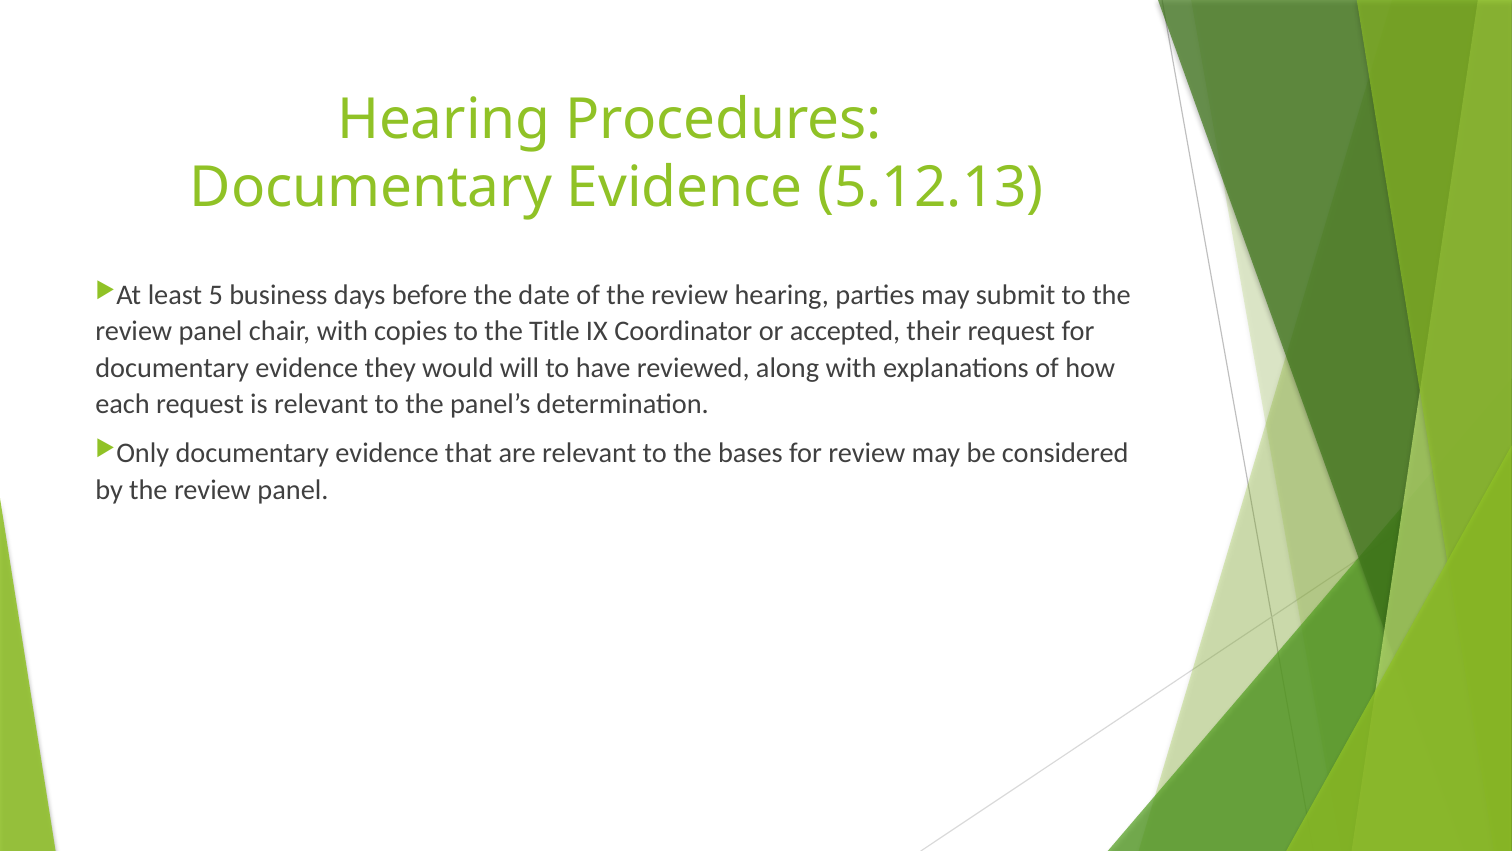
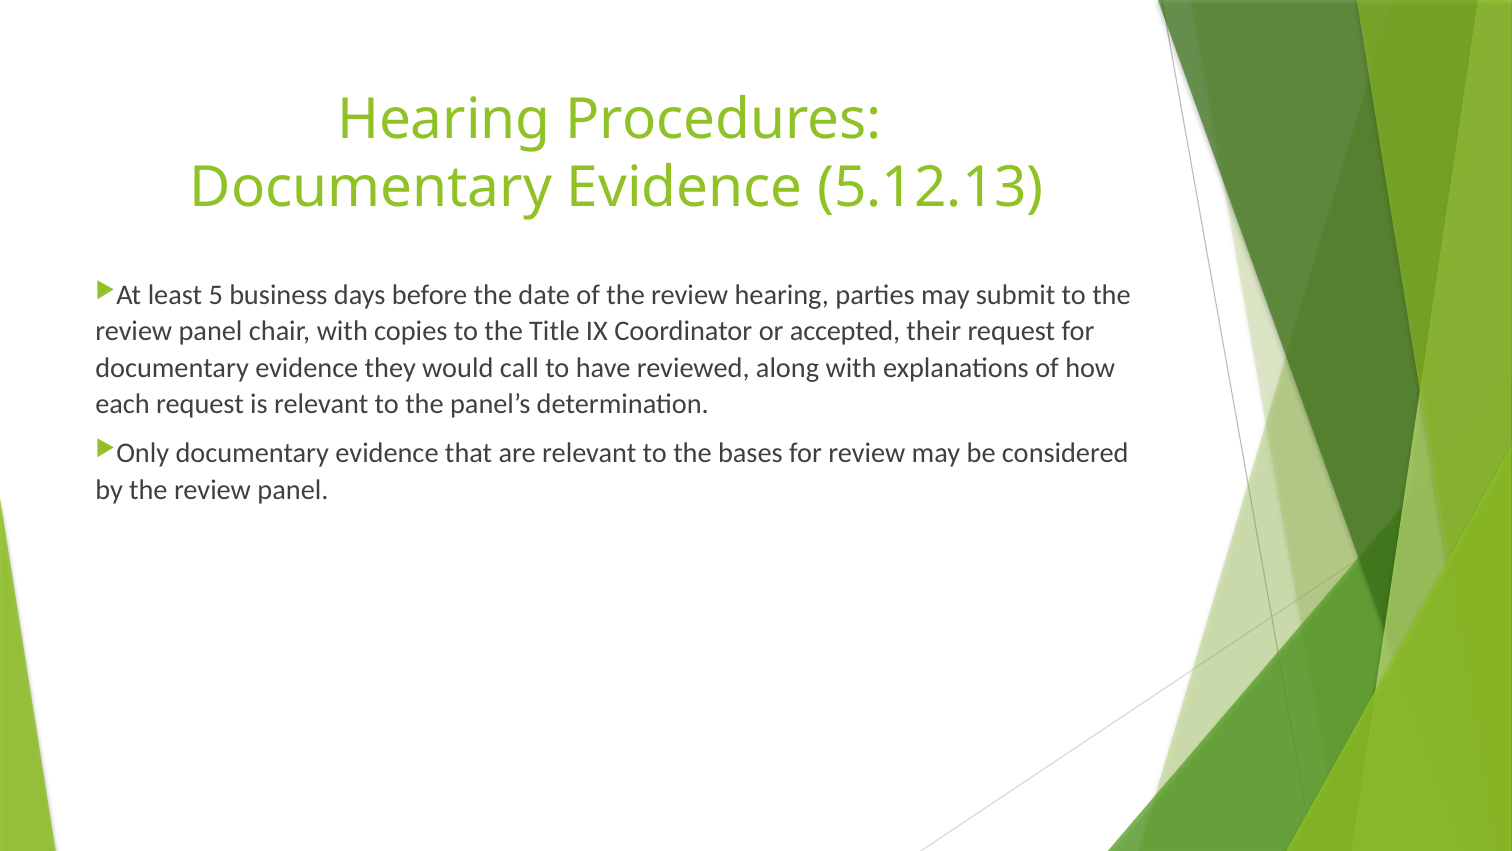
will: will -> call
